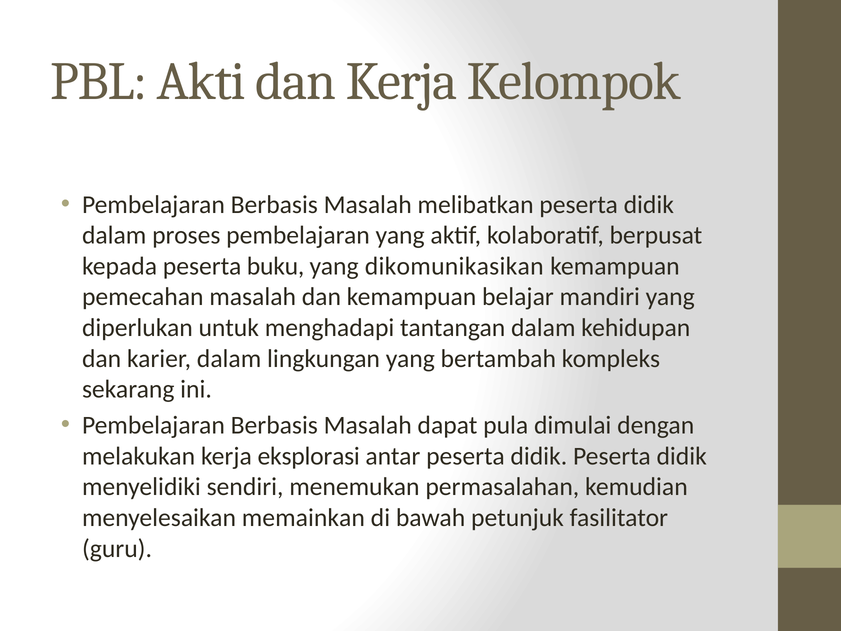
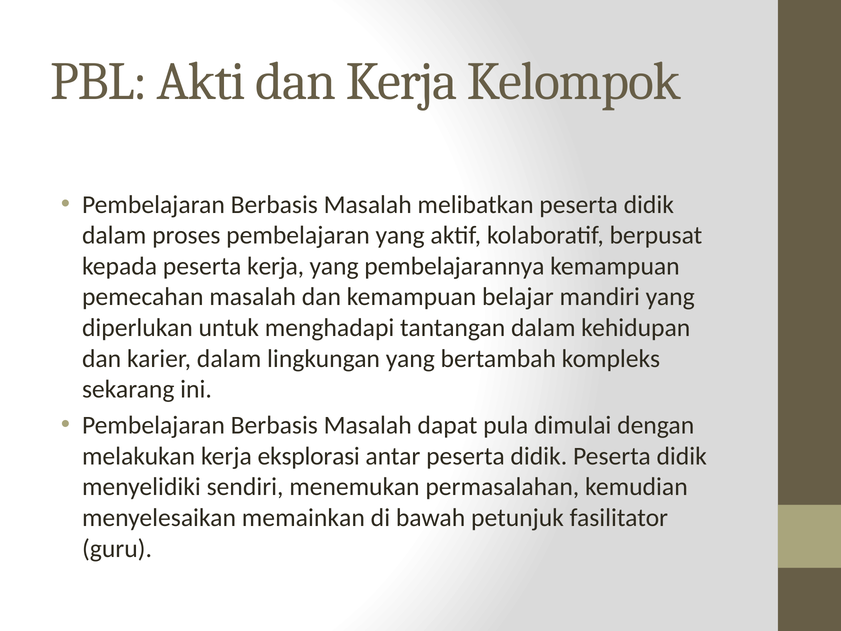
peserta buku: buku -> kerja
dikomunikasikan: dikomunikasikan -> pembelajarannya
